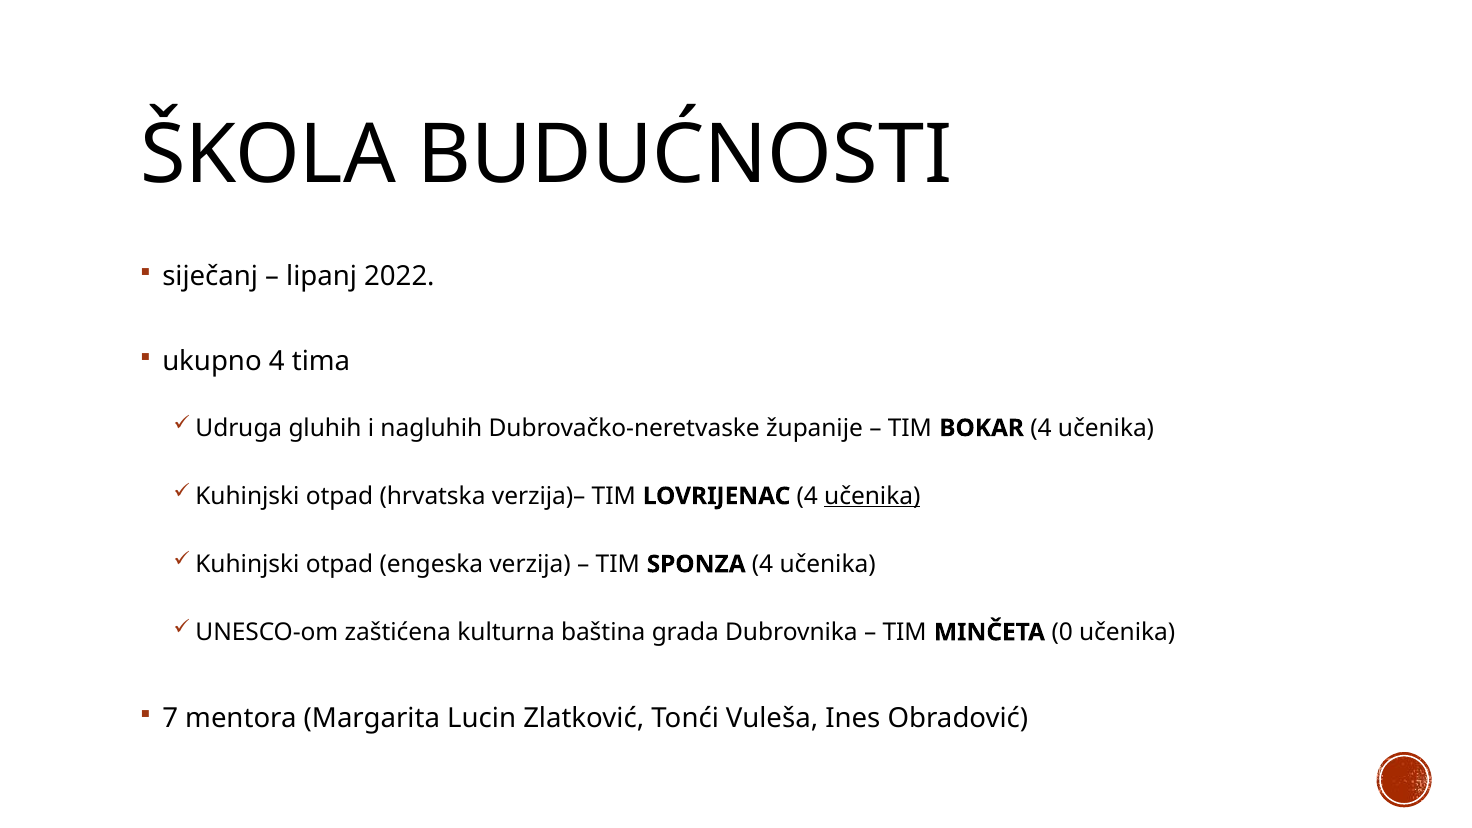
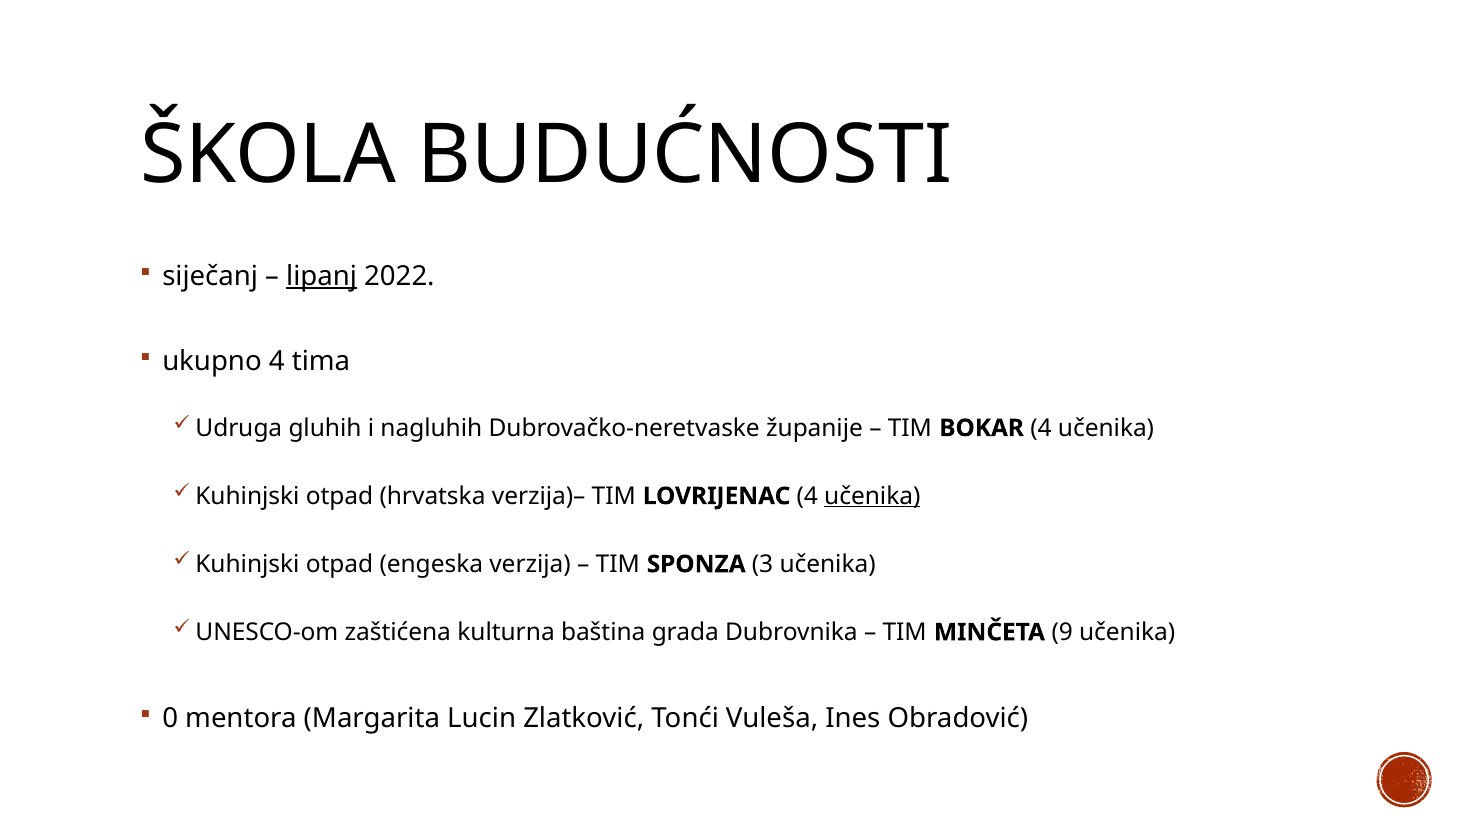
lipanj underline: none -> present
SPONZA 4: 4 -> 3
0: 0 -> 9
7: 7 -> 0
